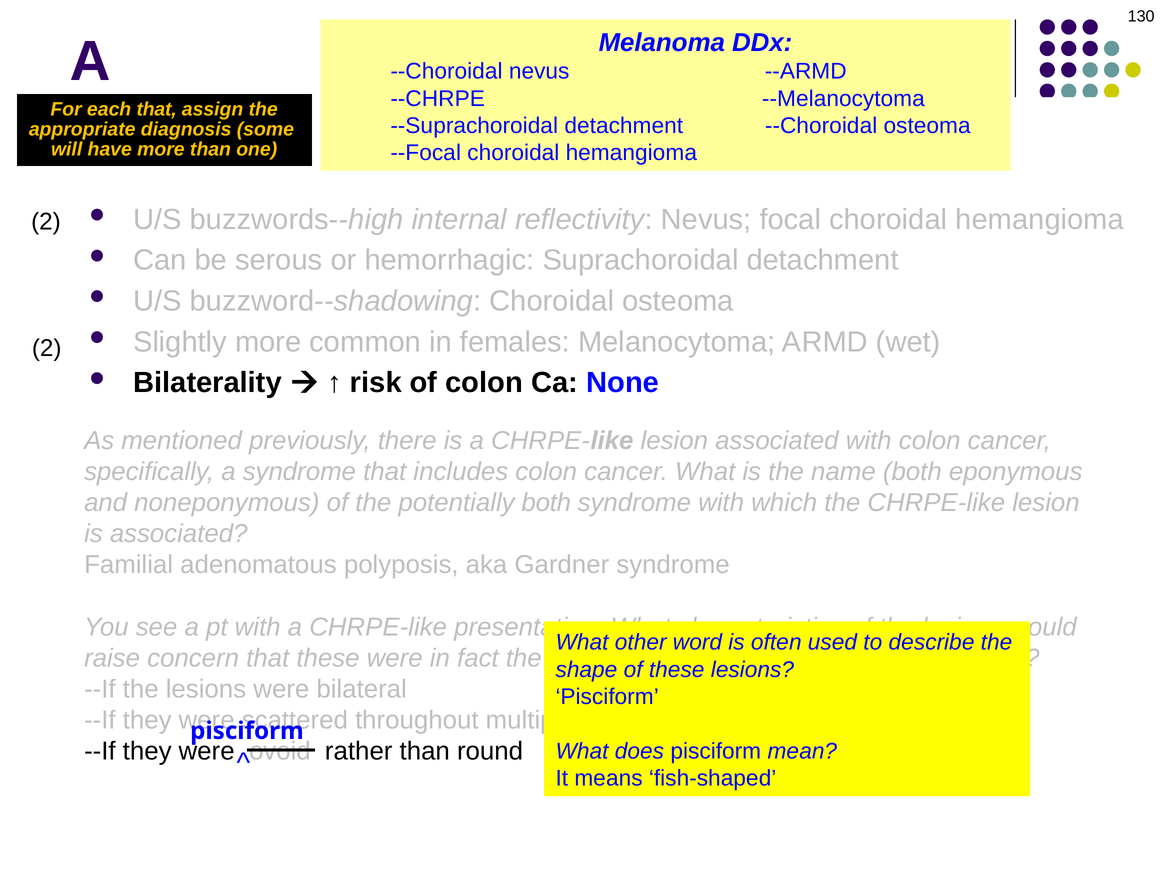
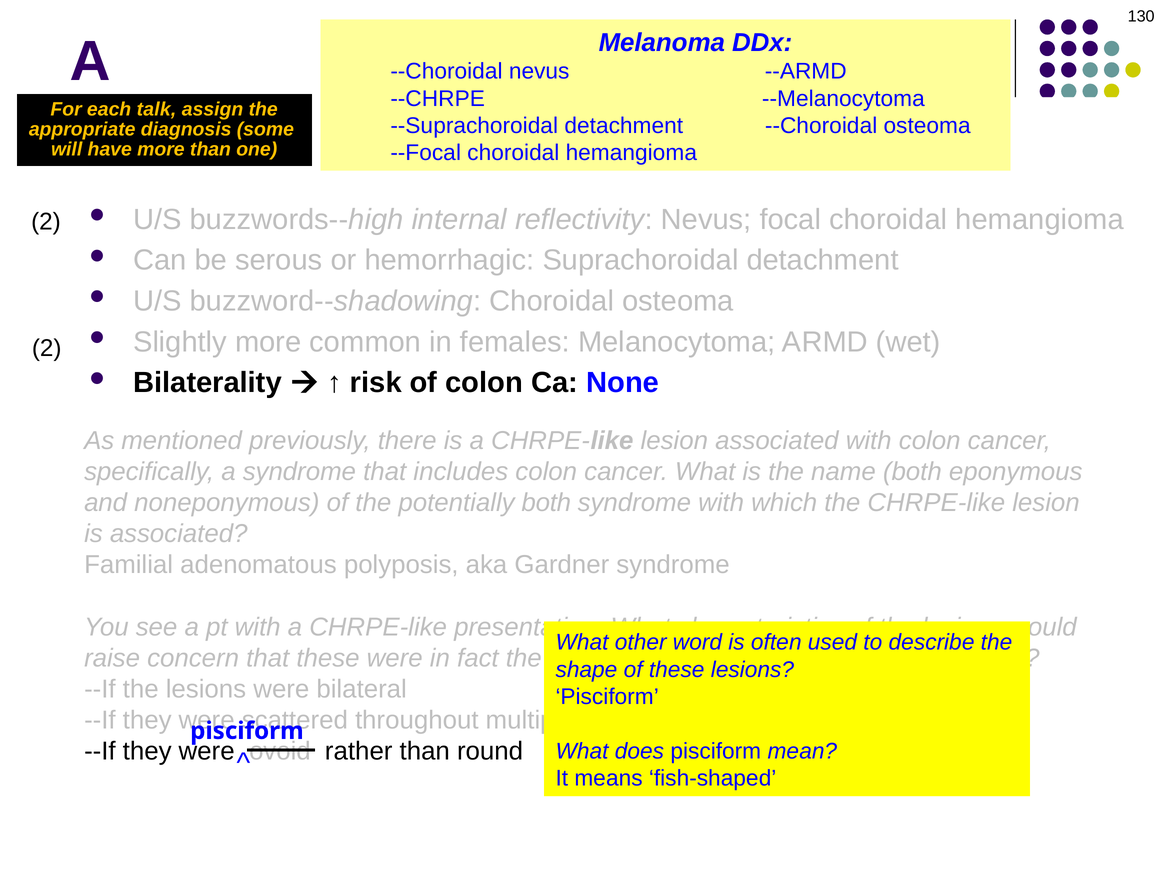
each that: that -> talk
